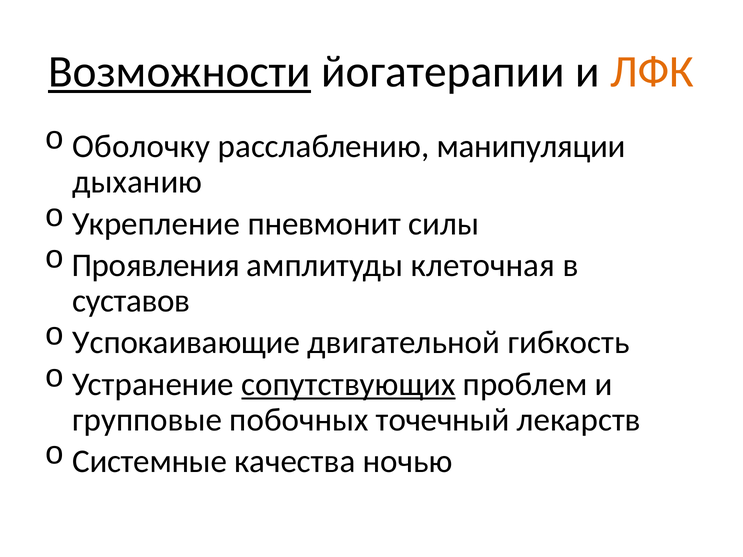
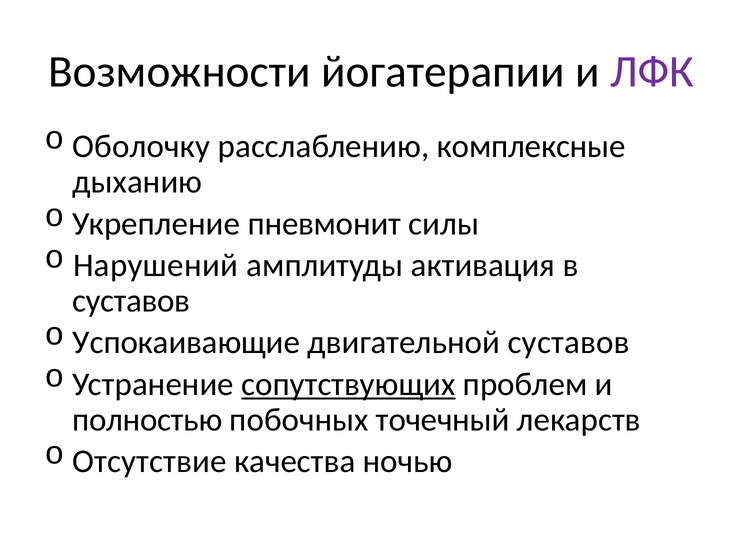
Возможности underline: present -> none
ЛФК colour: orange -> purple
манипуляции: манипуляции -> комплексные
Проявления: Проявления -> Нарушений
клеточная: клеточная -> активация
двигательной гибкость: гибкость -> суставов
групповые: групповые -> полностью
Системные: Системные -> Отсутствие
